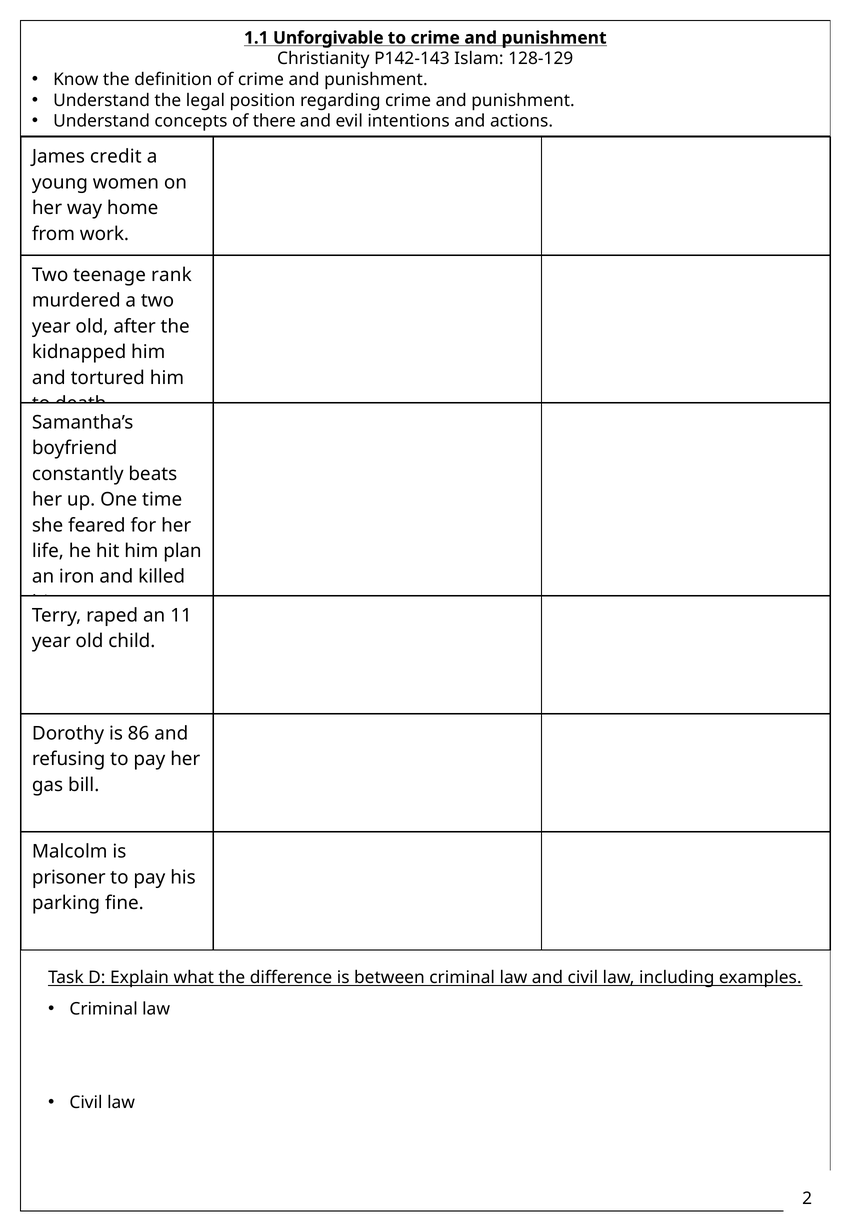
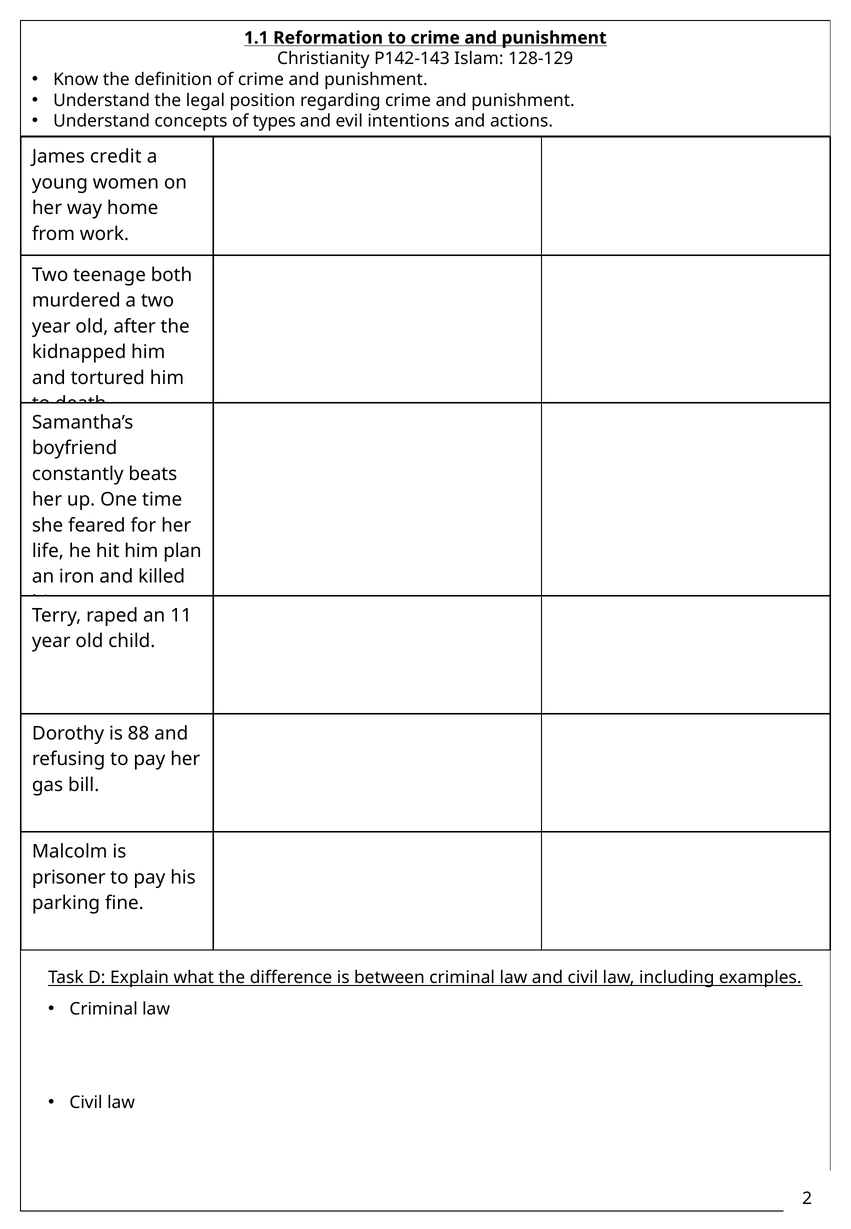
Unforgivable: Unforgivable -> Reformation
there: there -> types
rank: rank -> both
86: 86 -> 88
